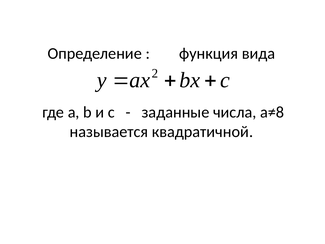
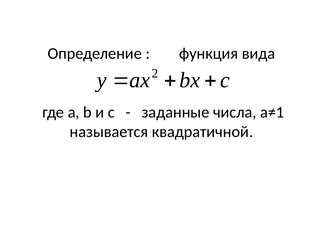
a≠8: a≠8 -> a≠1
